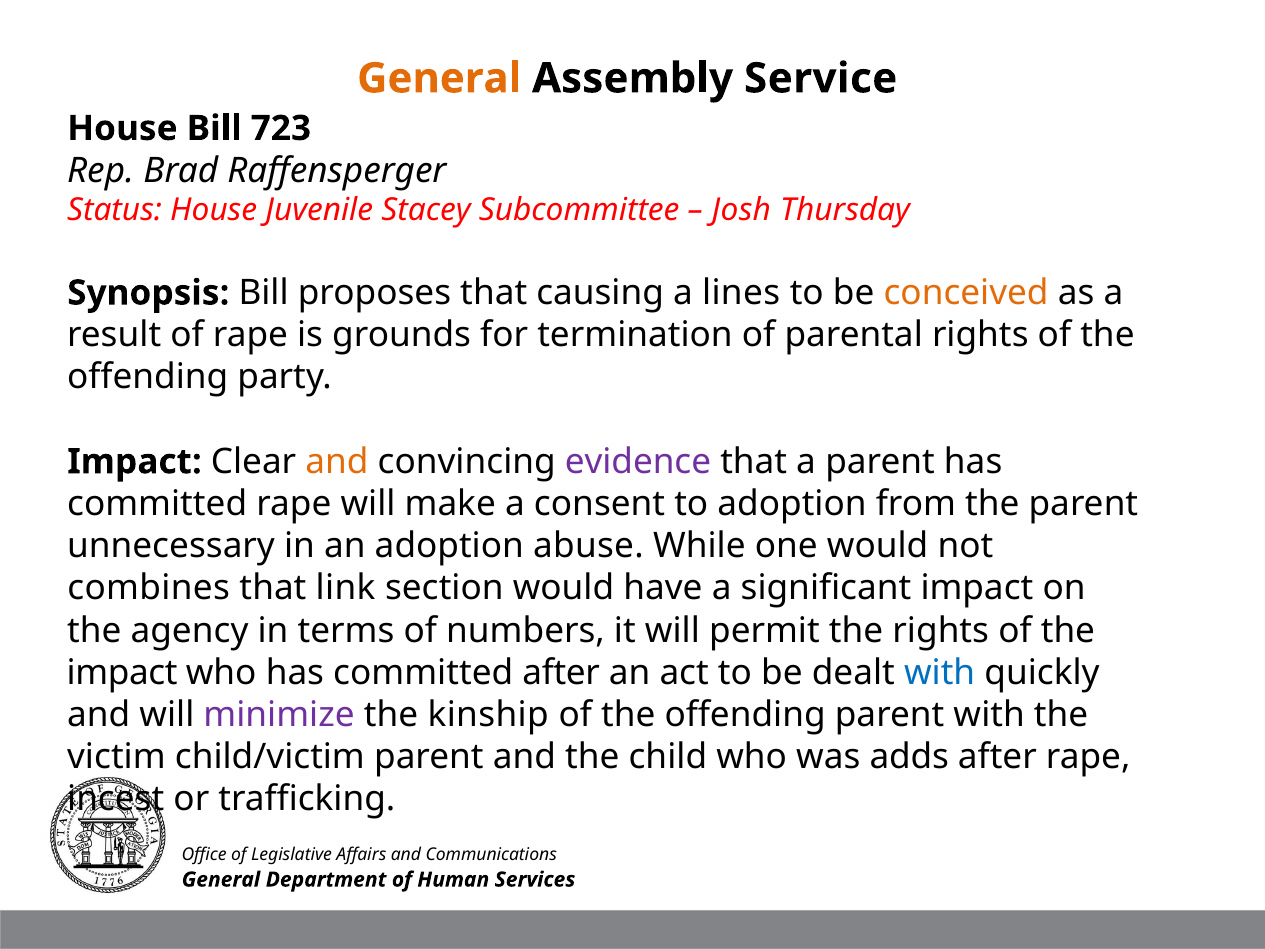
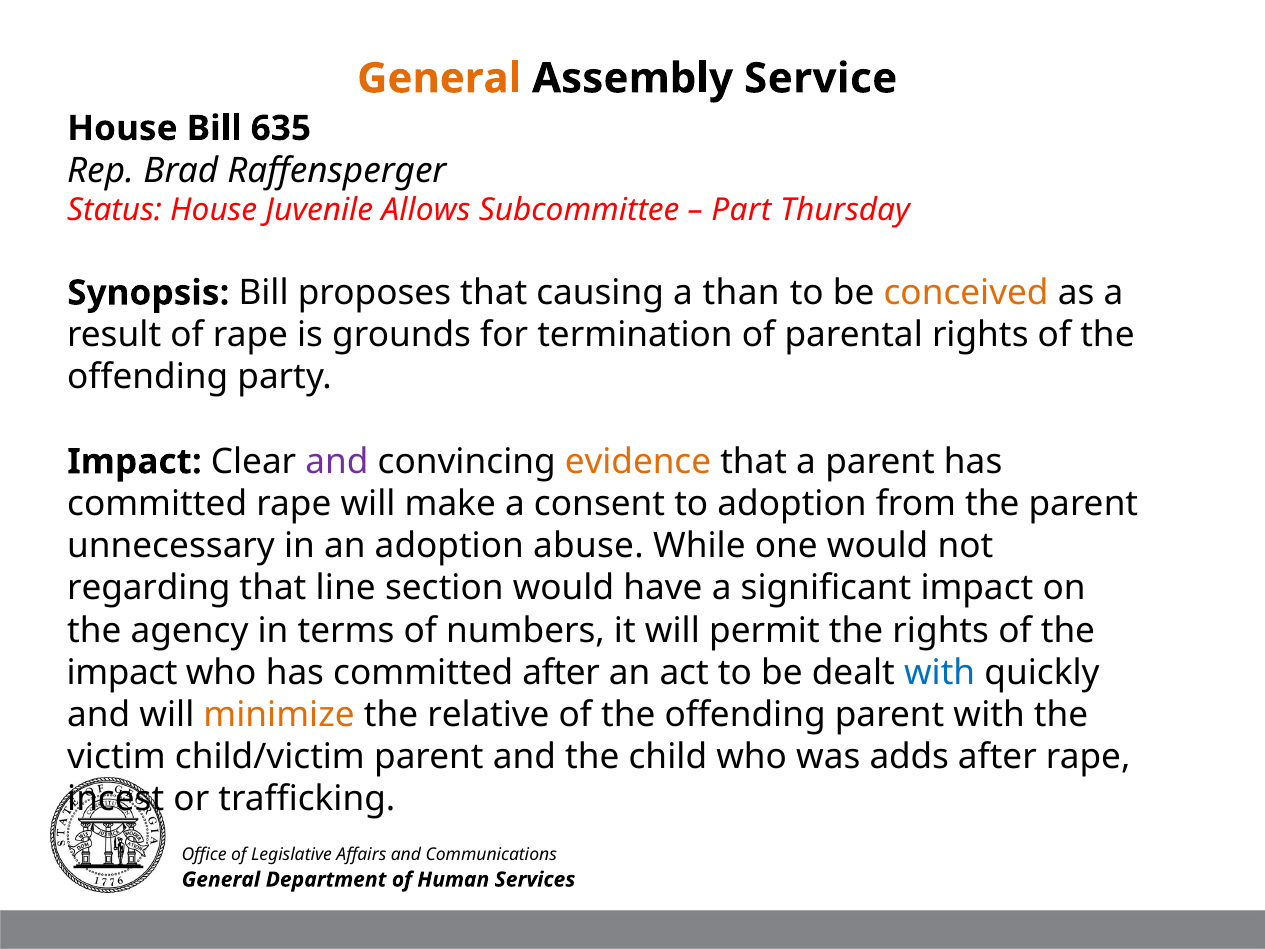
723: 723 -> 635
Stacey: Stacey -> Allows
Josh: Josh -> Part
lines: lines -> than
and at (337, 462) colour: orange -> purple
evidence colour: purple -> orange
combines: combines -> regarding
link: link -> line
minimize colour: purple -> orange
kinship: kinship -> relative
